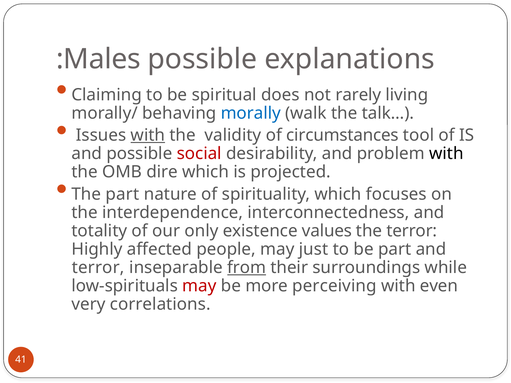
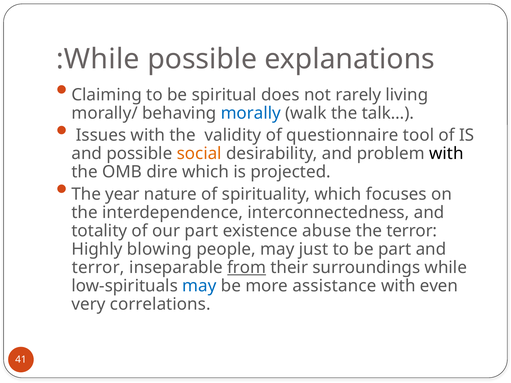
Males at (102, 59): Males -> While
with at (148, 135) underline: present -> none
circumstances: circumstances -> questionnaire
social colour: red -> orange
The part: part -> year
our only: only -> part
values: values -> abuse
affected: affected -> blowing
may at (199, 286) colour: red -> blue
perceiving: perceiving -> assistance
